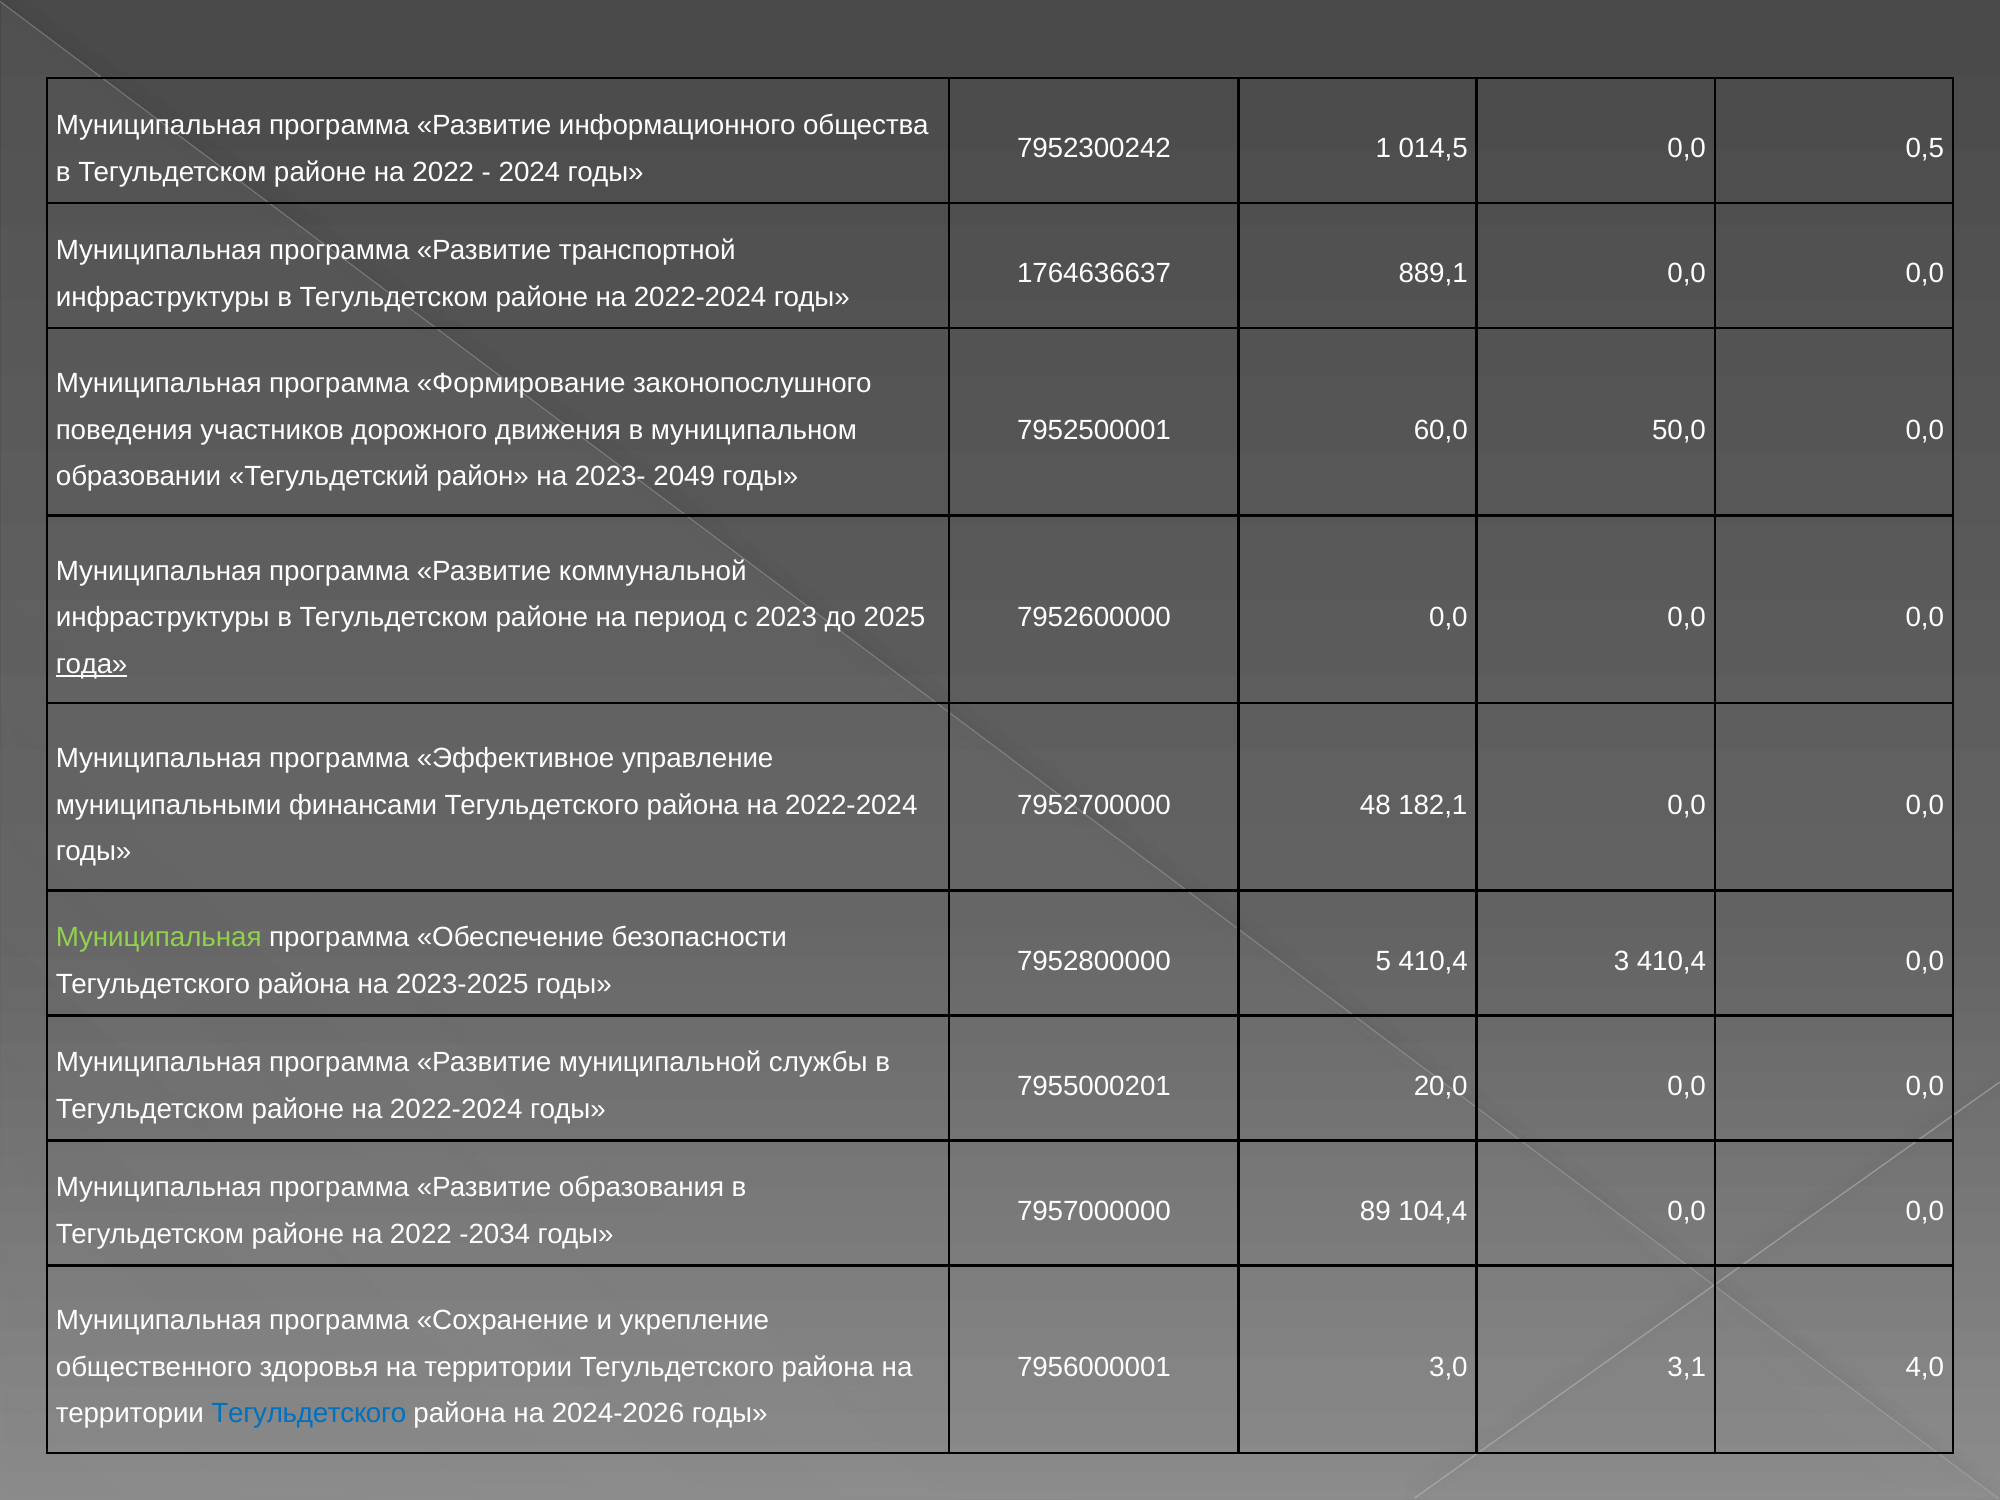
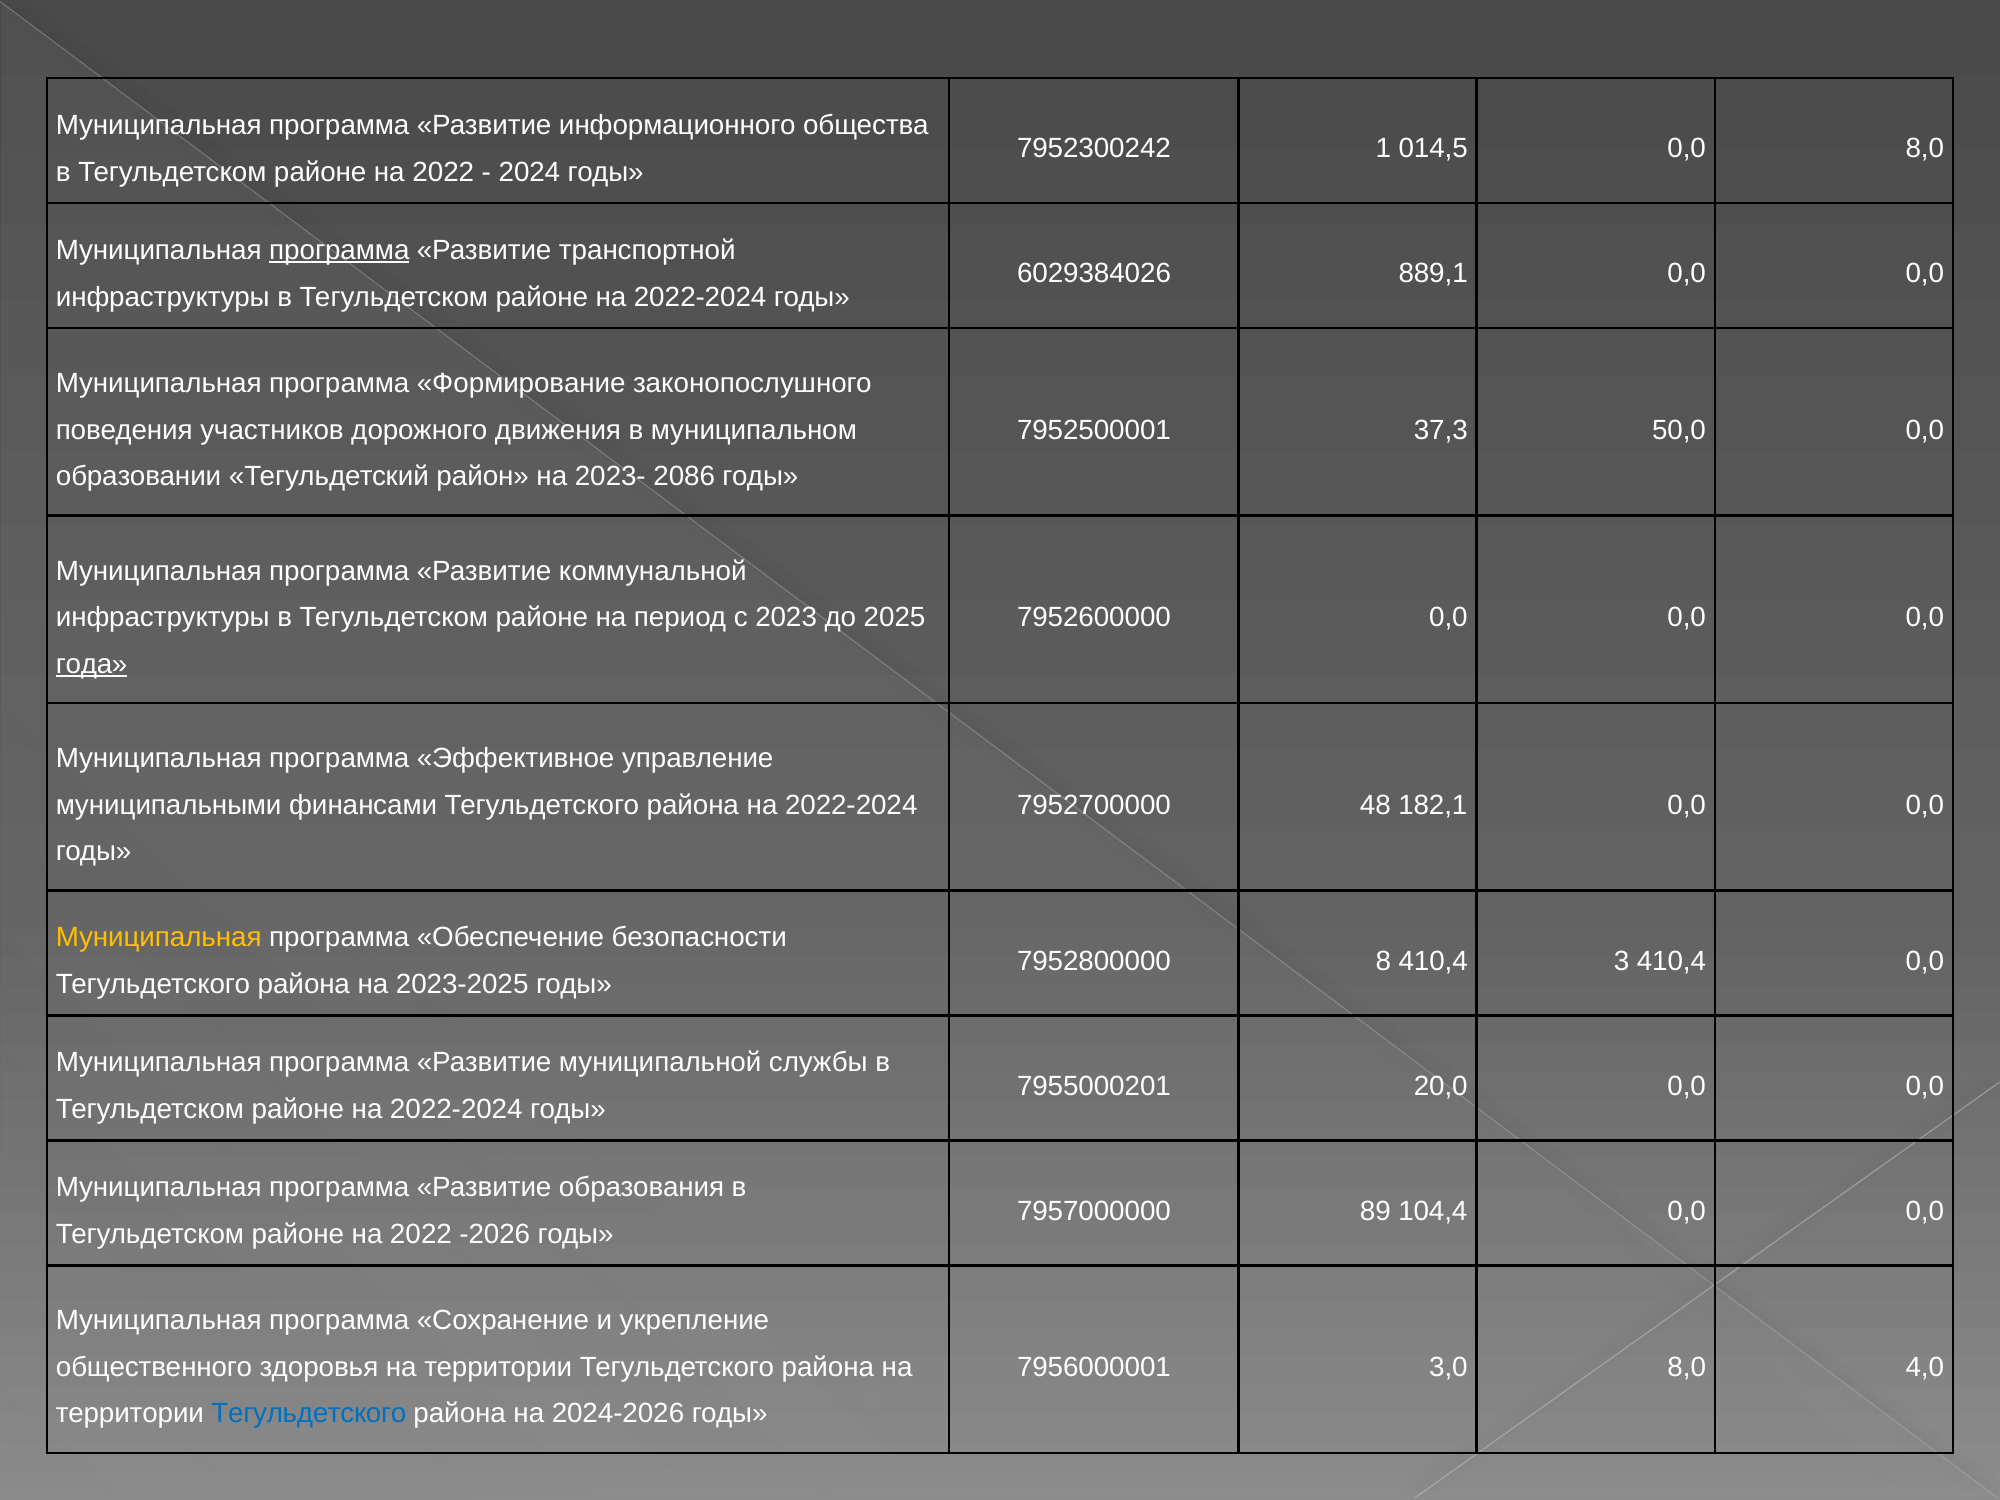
0,0 0,5: 0,5 -> 8,0
программа at (339, 250) underline: none -> present
1764636637: 1764636637 -> 6029384026
60,0: 60,0 -> 37,3
2049: 2049 -> 2086
Муниципальная at (159, 938) colour: light green -> yellow
5: 5 -> 8
-2034: -2034 -> -2026
3,0 3,1: 3,1 -> 8,0
